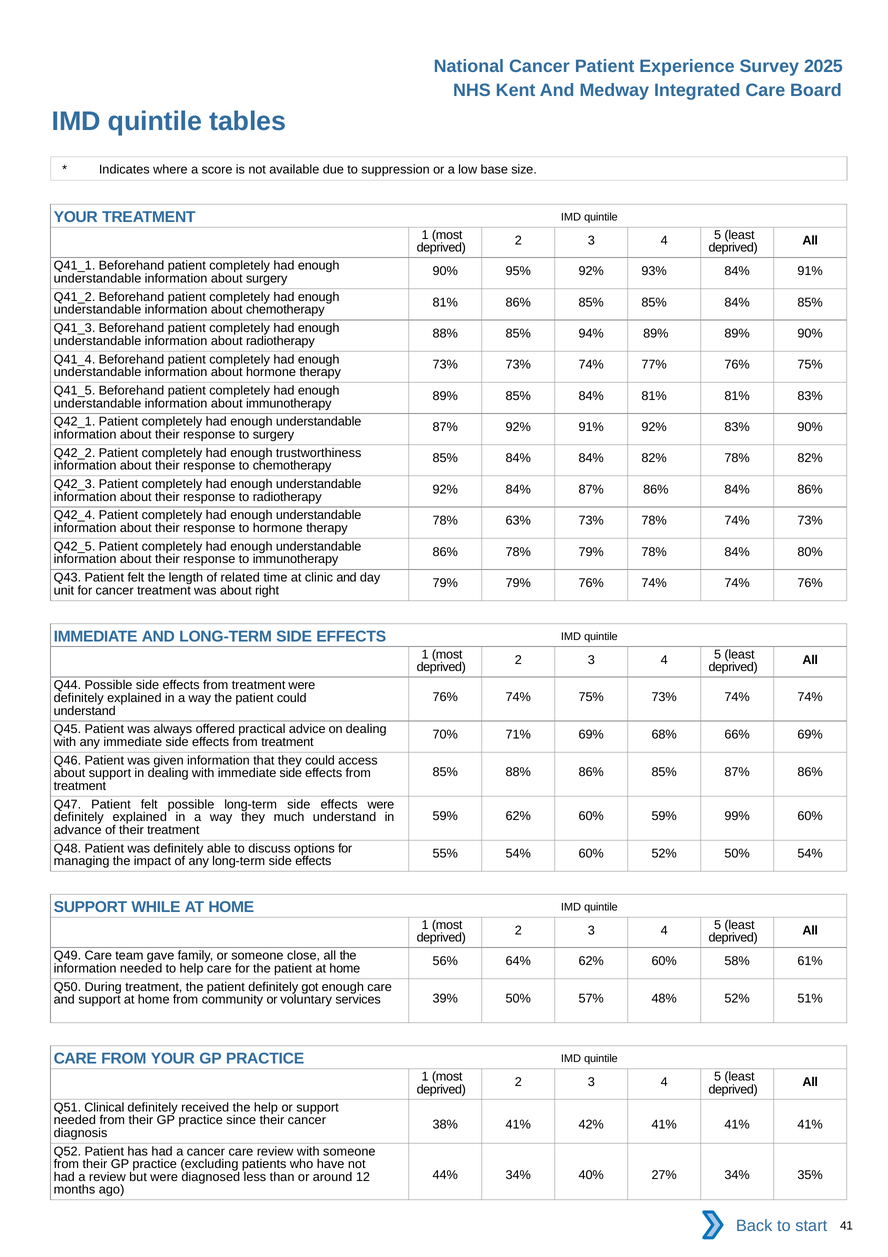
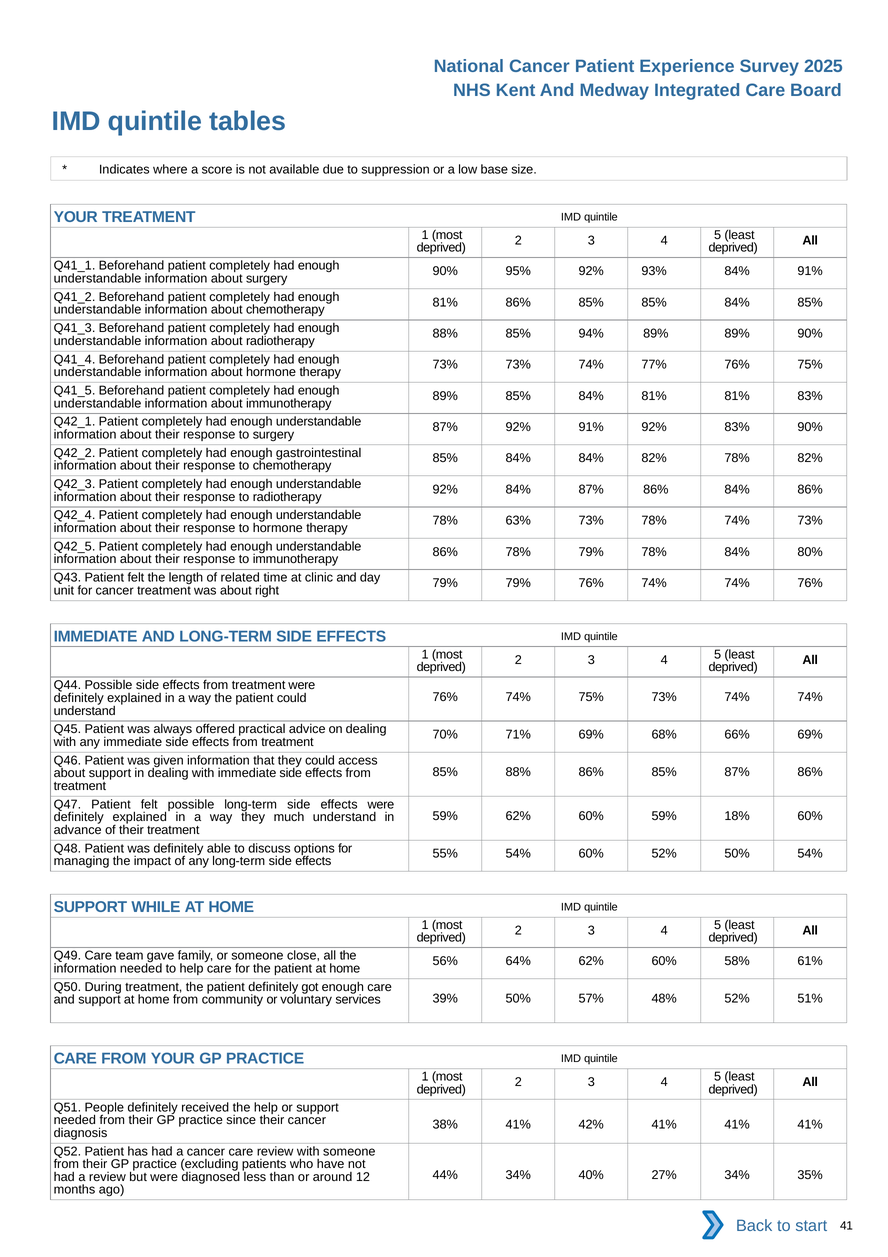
trustworthiness: trustworthiness -> gastrointestinal
99%: 99% -> 18%
Clinical: Clinical -> People
